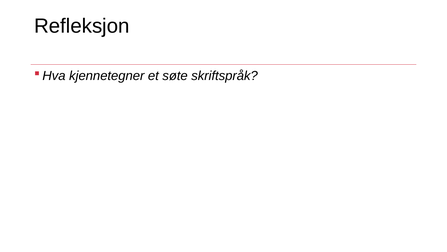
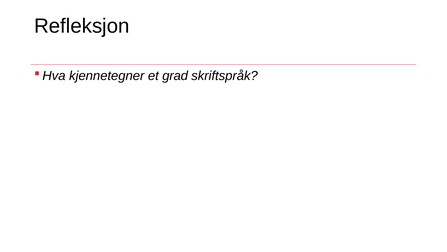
søte: søte -> grad
